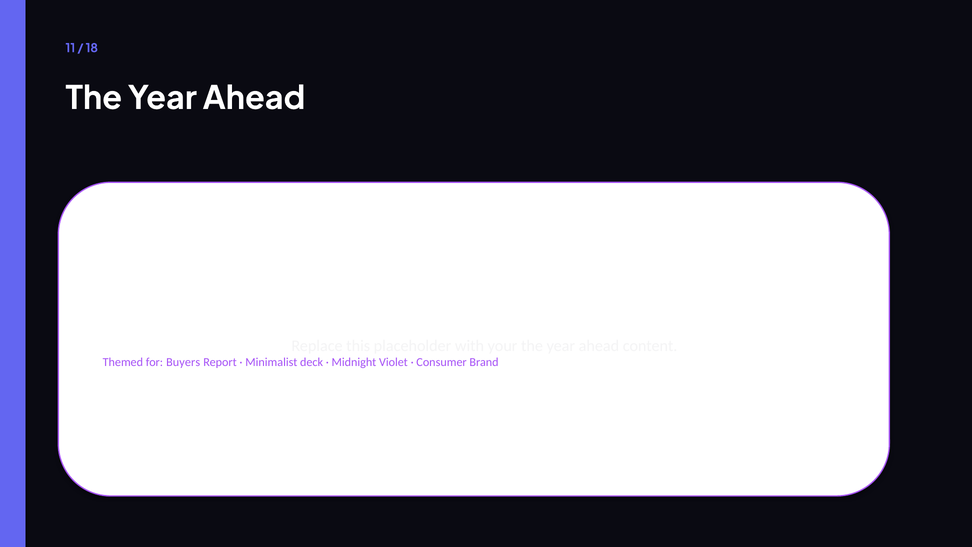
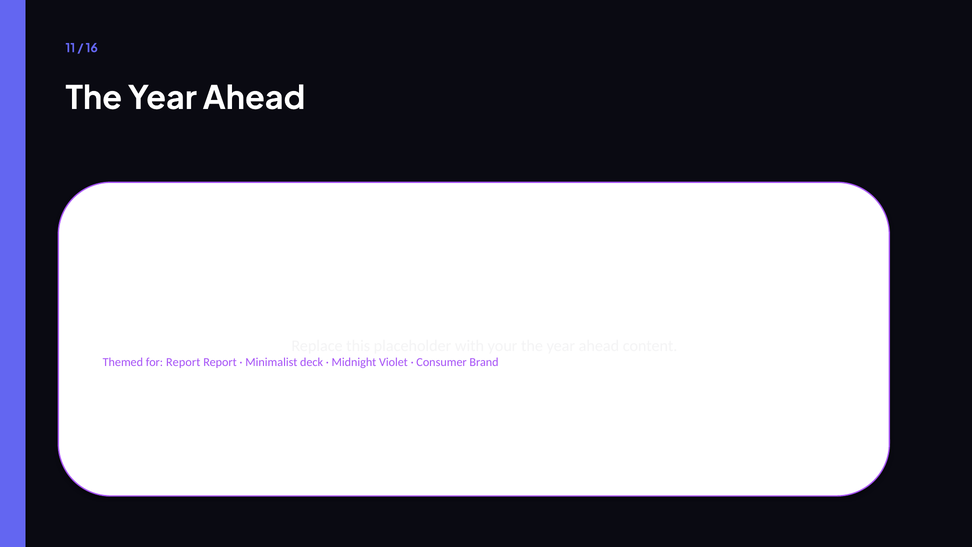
18: 18 -> 16
for Buyers: Buyers -> Report
